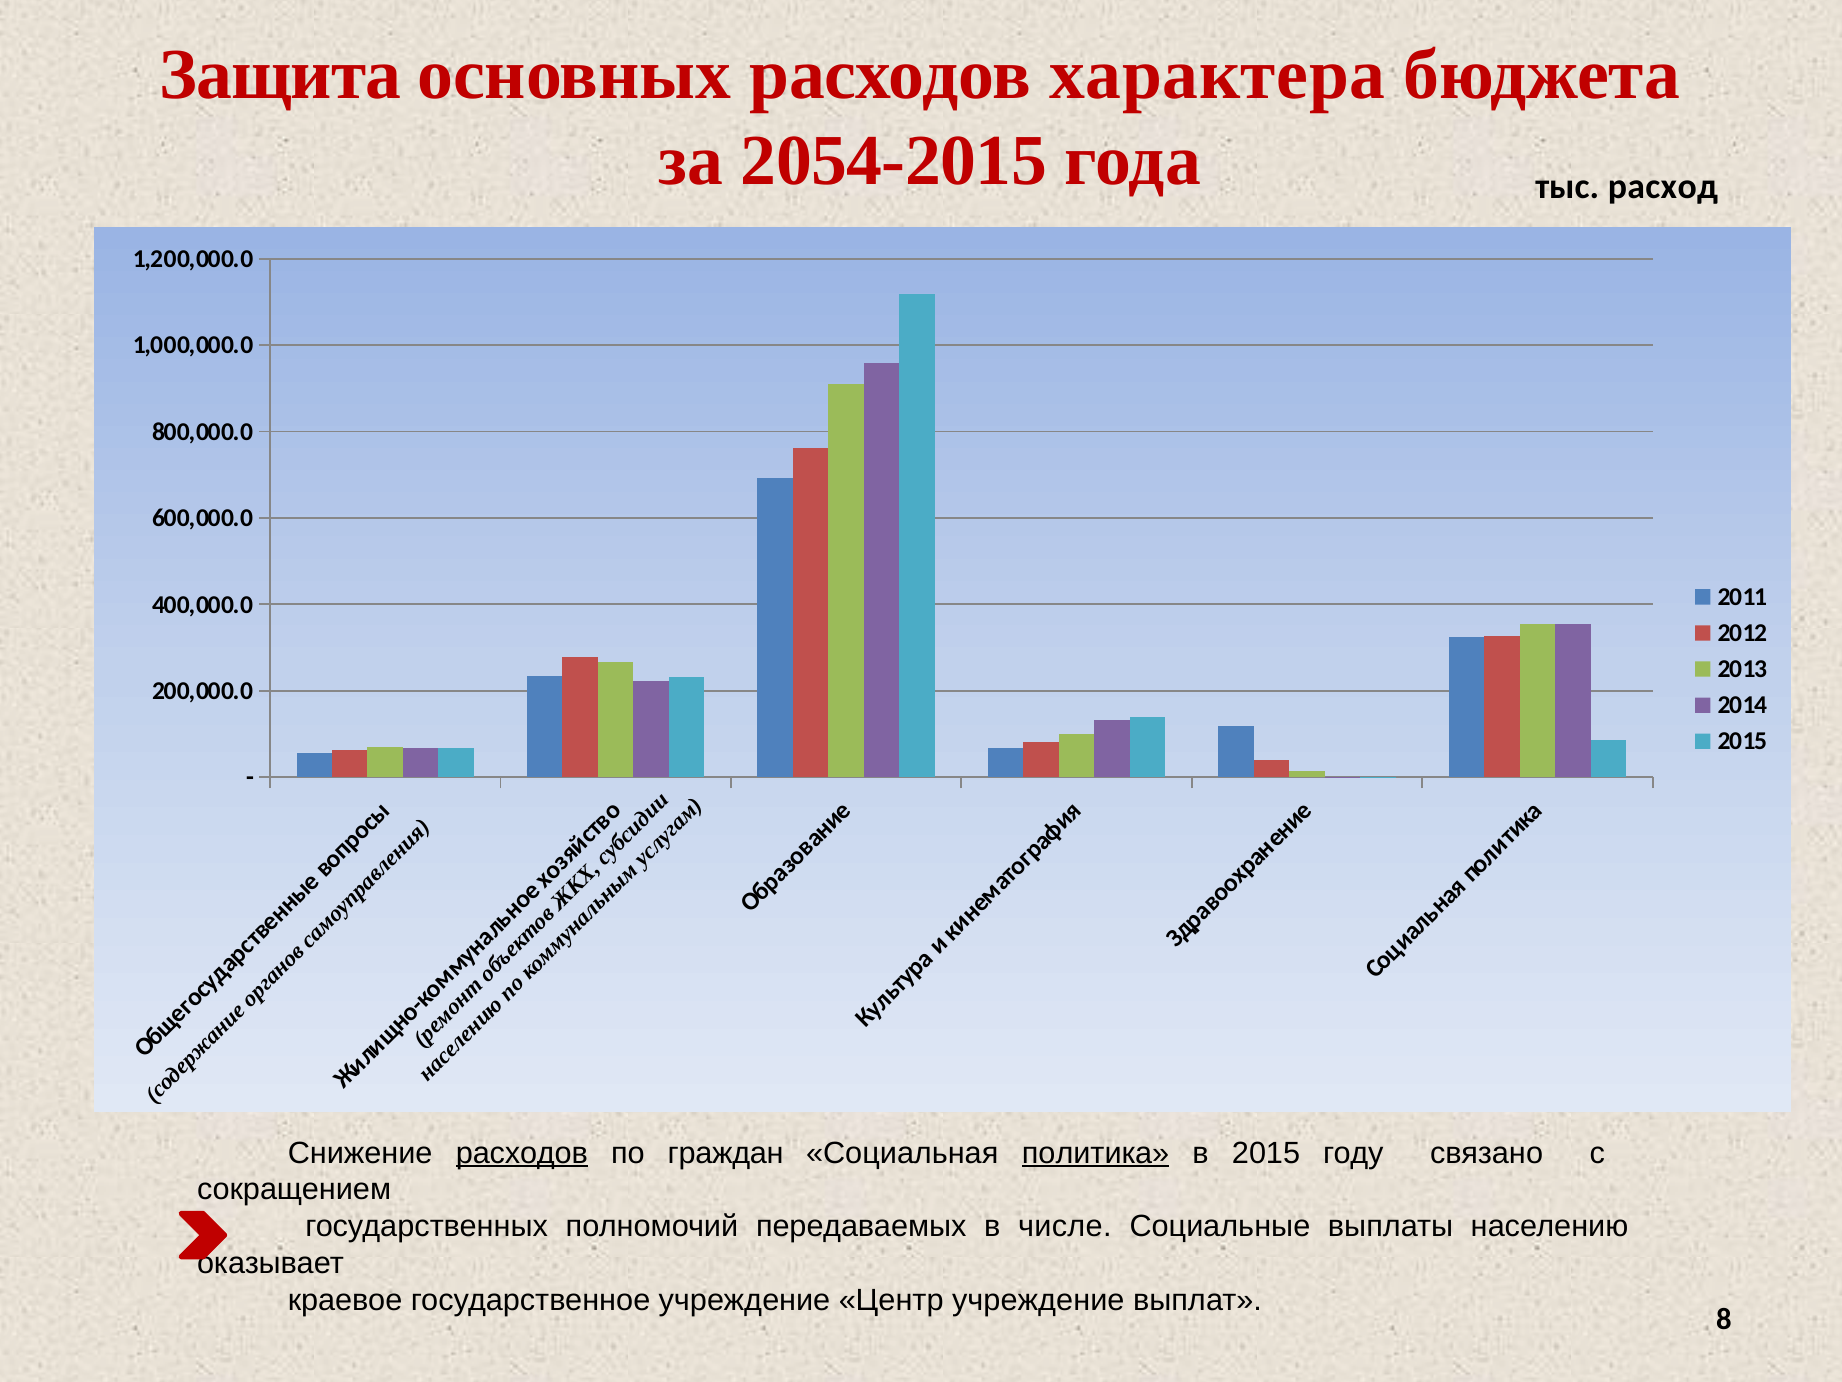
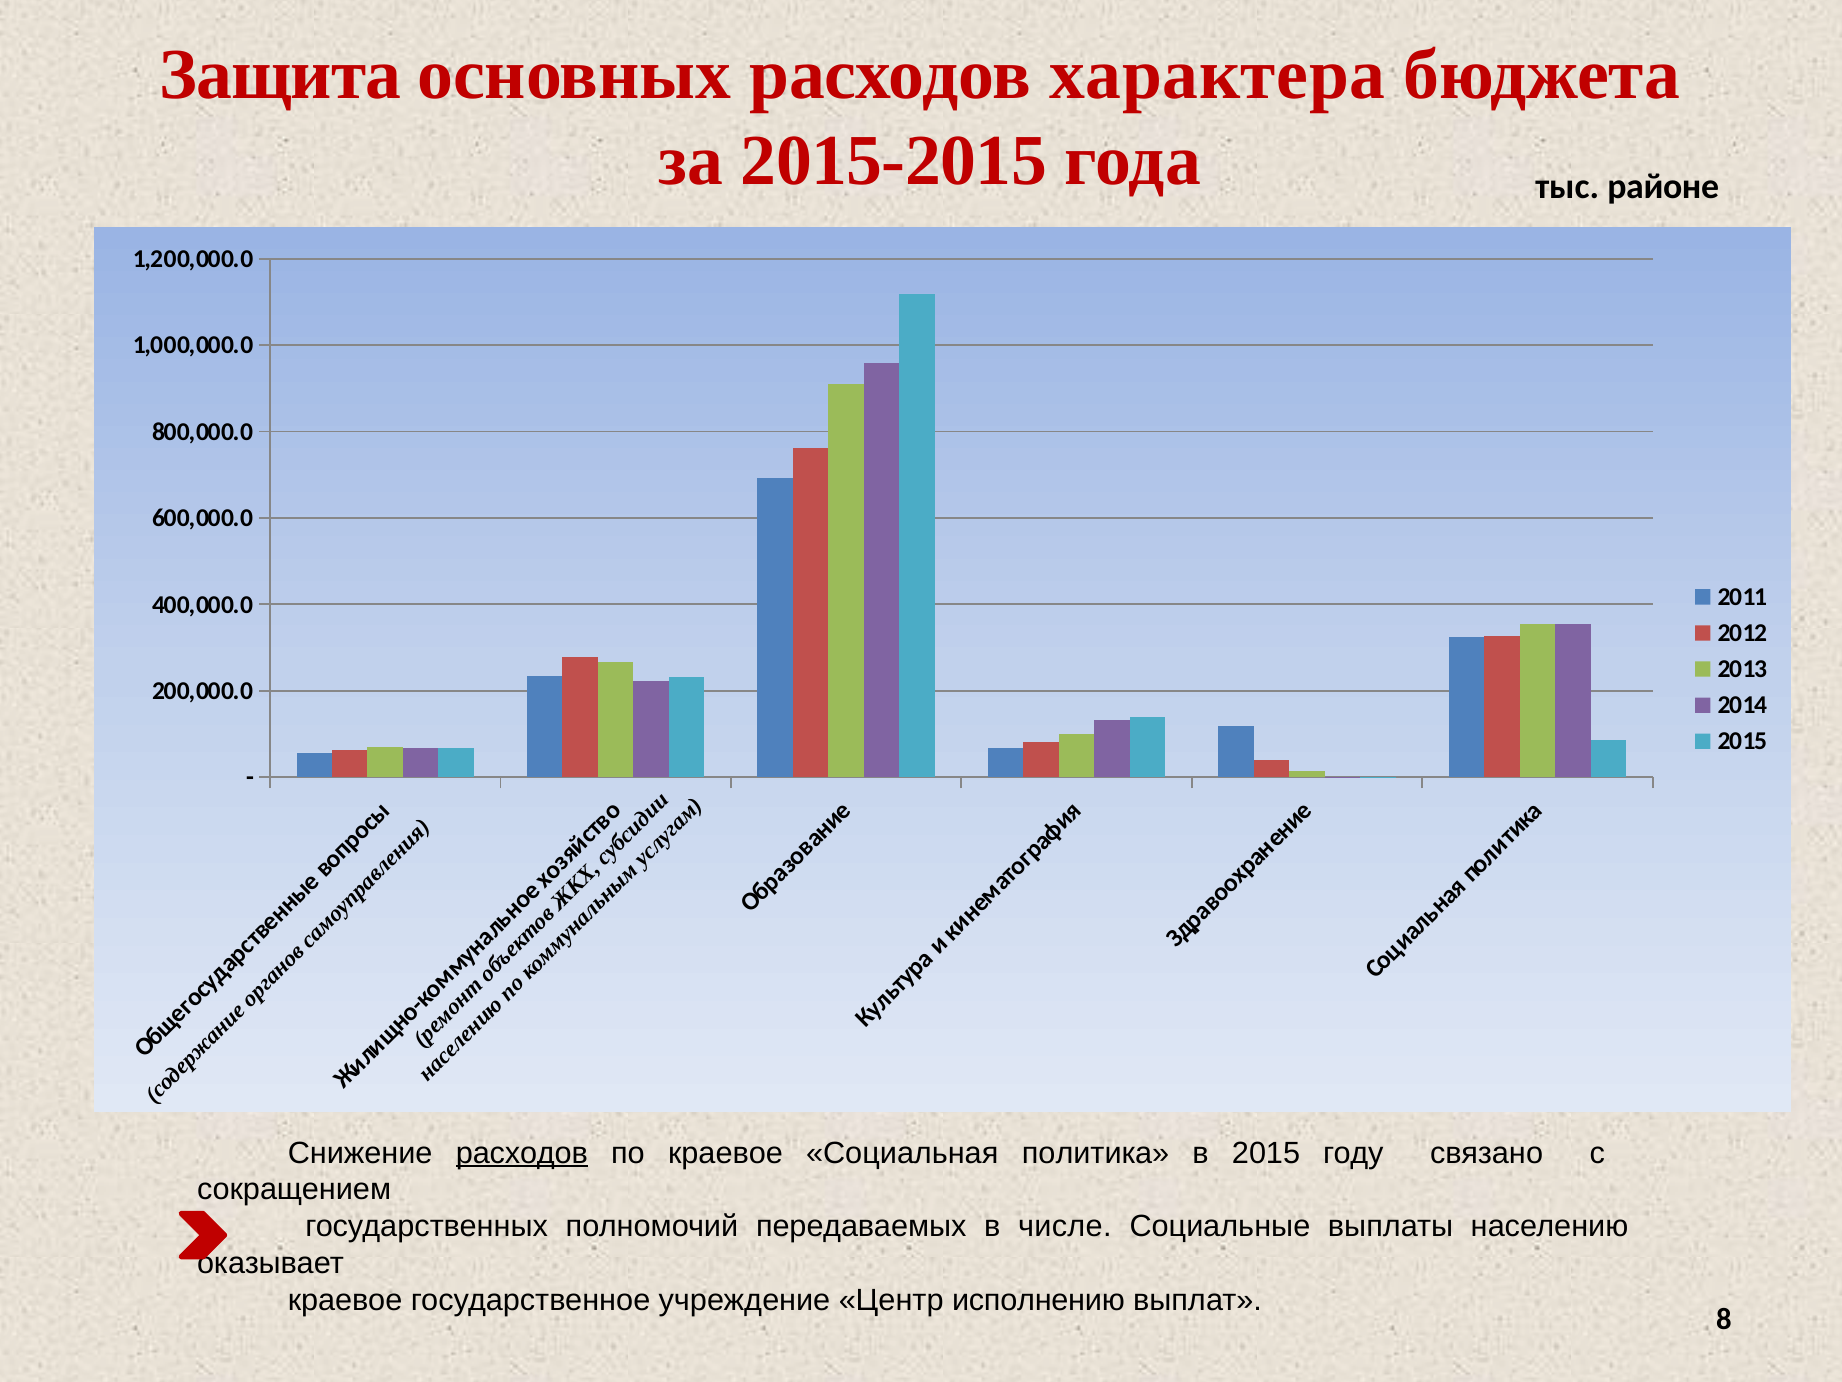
2054-2015: 2054-2015 -> 2015-2015
расход: расход -> районе
по граждан: граждан -> краевое
политика underline: present -> none
Центр учреждение: учреждение -> исполнению
